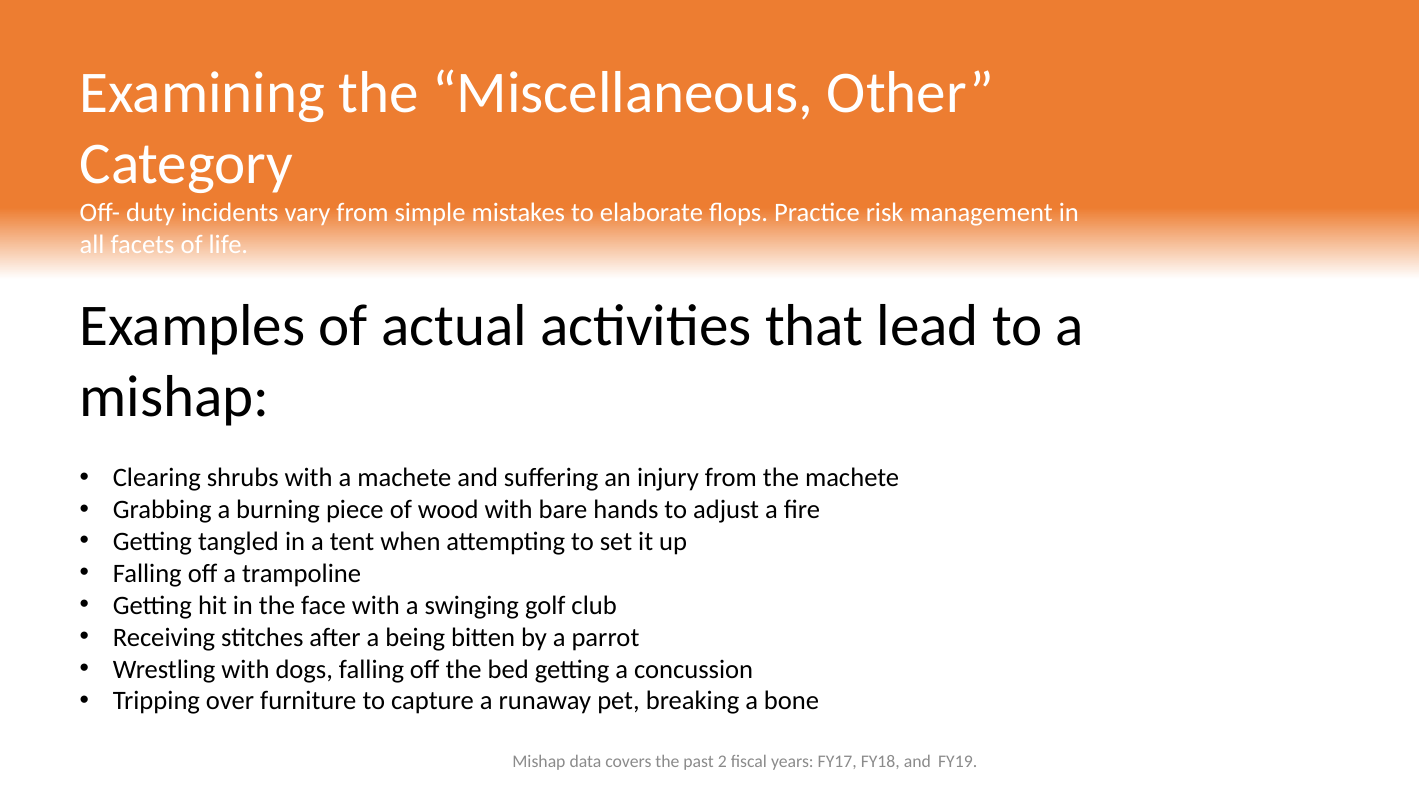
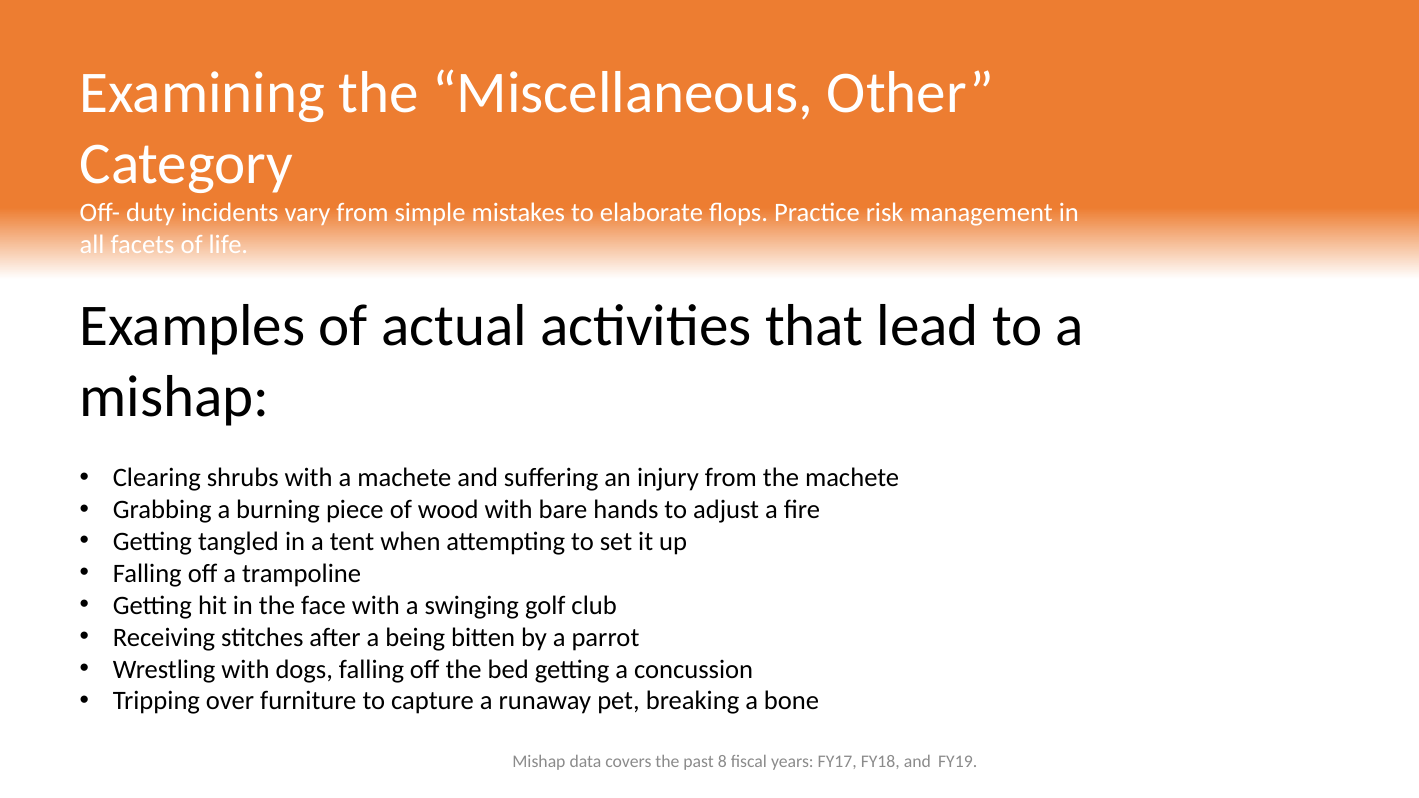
2: 2 -> 8
